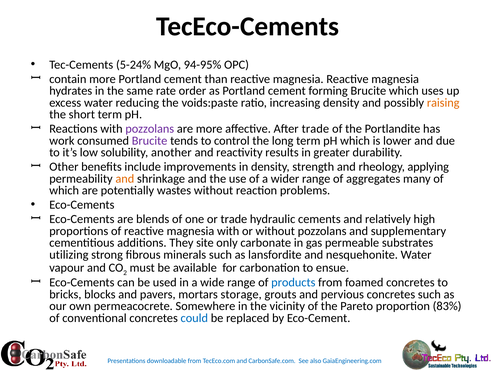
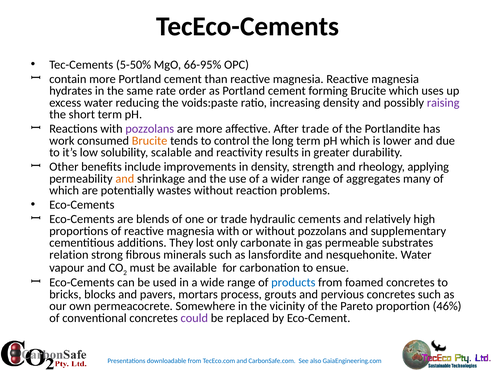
5-24%: 5-24% -> 5-50%
94-95%: 94-95% -> 66-95%
raising colour: orange -> purple
Brucite at (150, 141) colour: purple -> orange
another: another -> scalable
site: site -> lost
utilizing: utilizing -> relation
storage: storage -> process
83%: 83% -> 46%
could colour: blue -> purple
